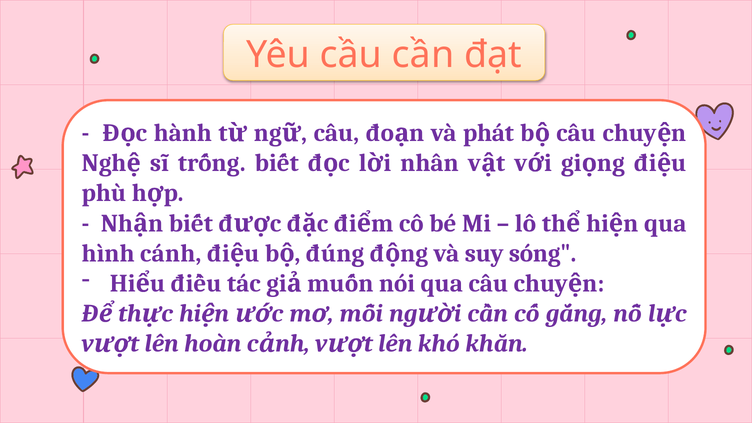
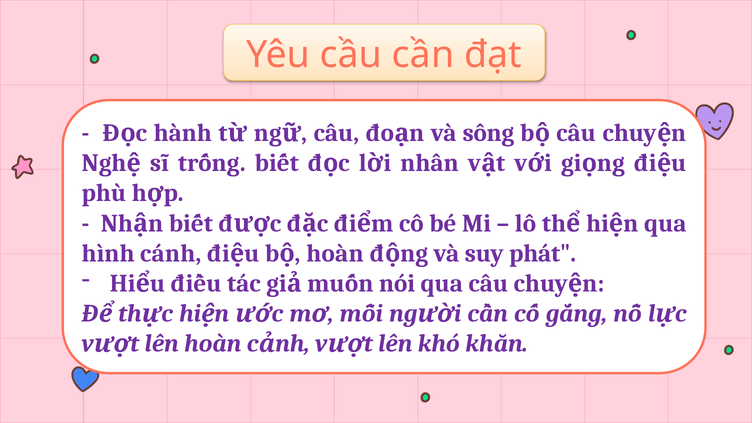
phát: phát -> sống
đúng at (335, 253): đúng -> hoàn
sóng: sóng -> phát
